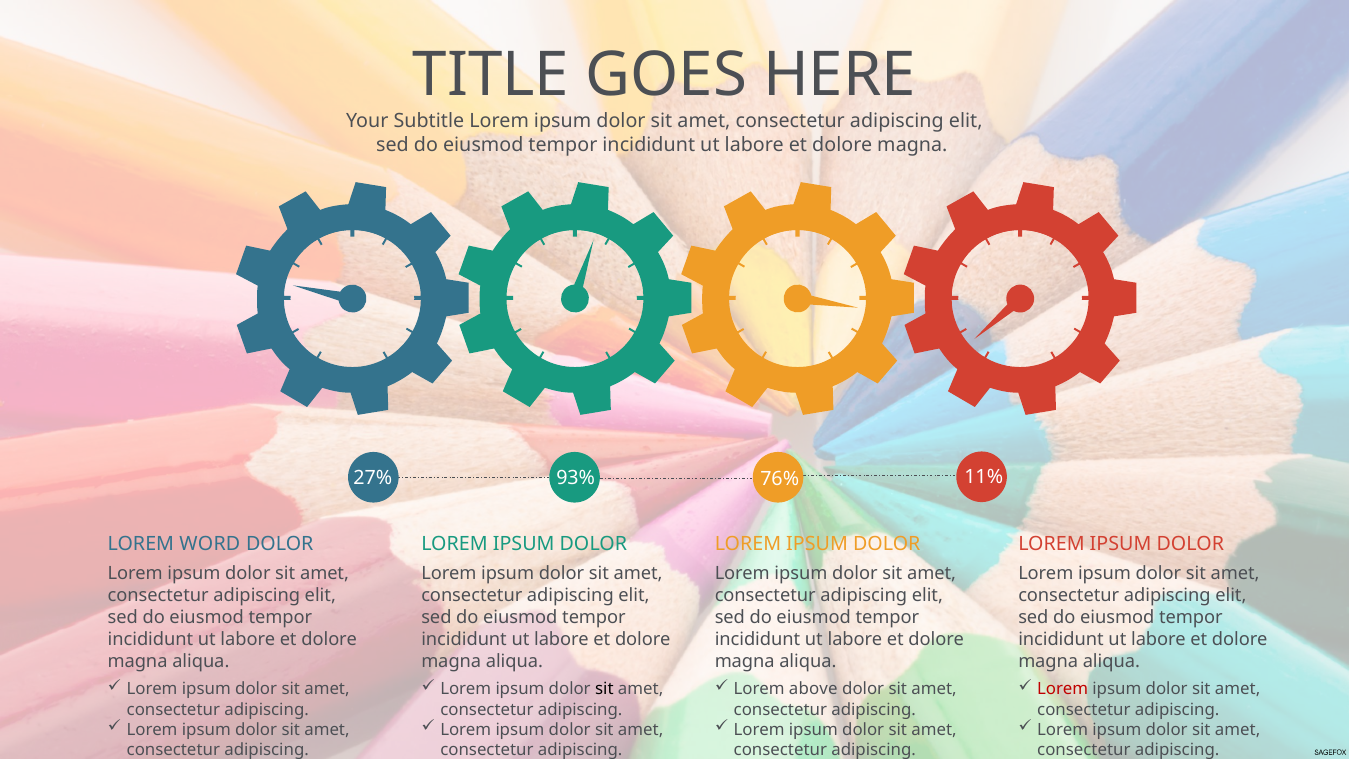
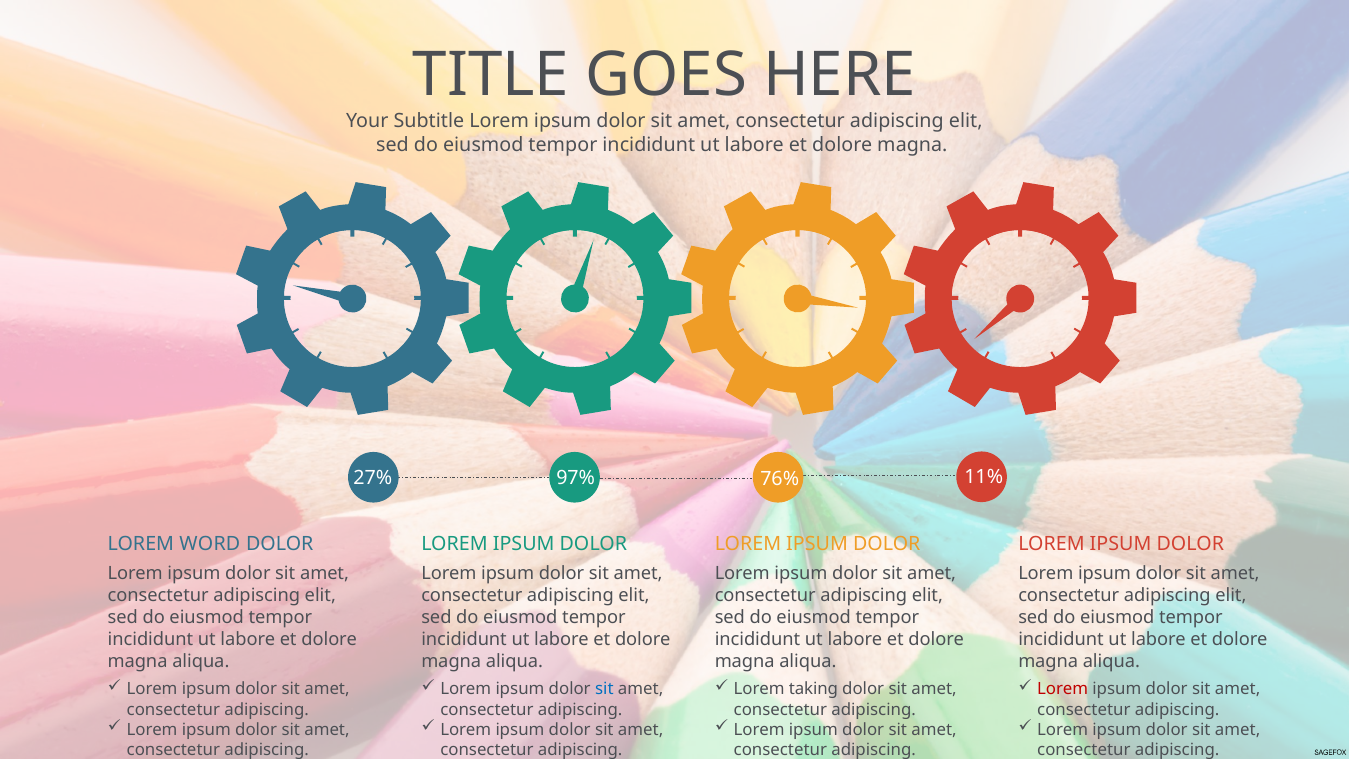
93%: 93% -> 97%
sit at (604, 689) colour: black -> blue
above: above -> taking
